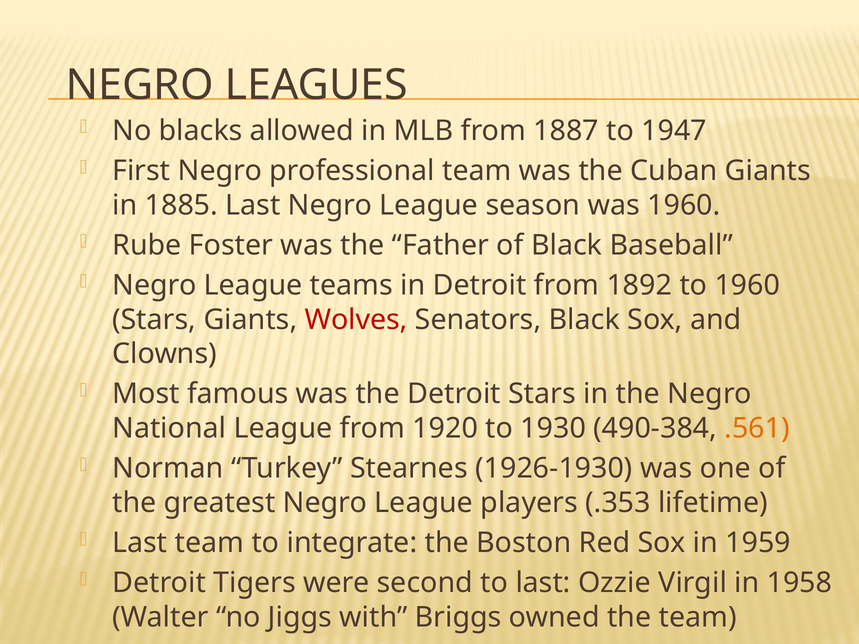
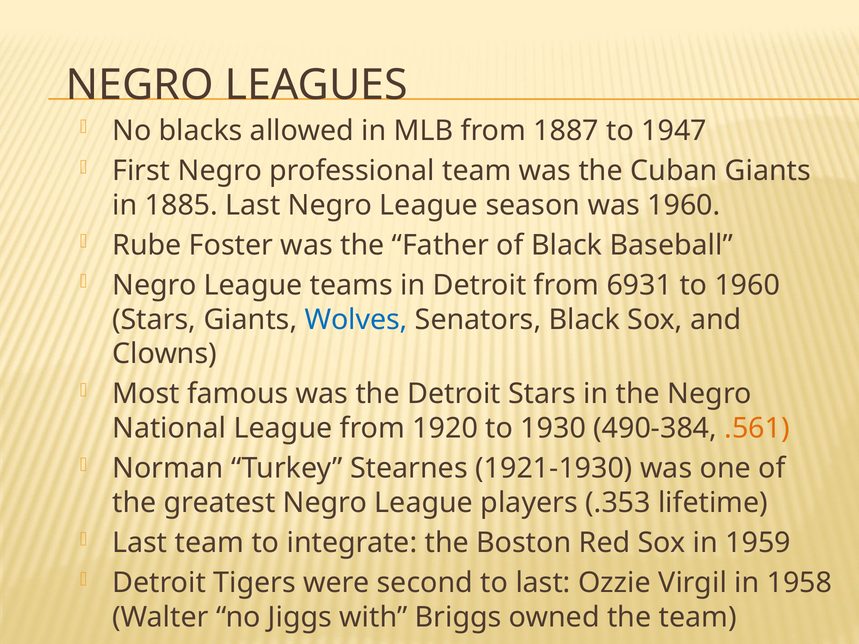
1892: 1892 -> 6931
Wolves colour: red -> blue
1926-1930: 1926-1930 -> 1921-1930
